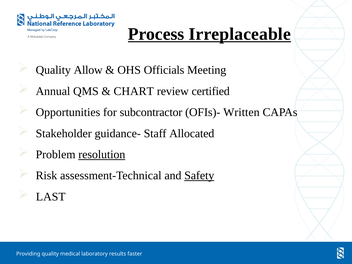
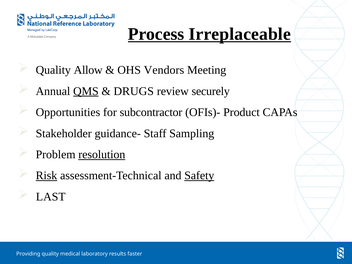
Officials: Officials -> Vendors
QMS underline: none -> present
CHART: CHART -> DRUGS
certified: certified -> securely
Written: Written -> Product
Allocated: Allocated -> Sampling
Risk underline: none -> present
